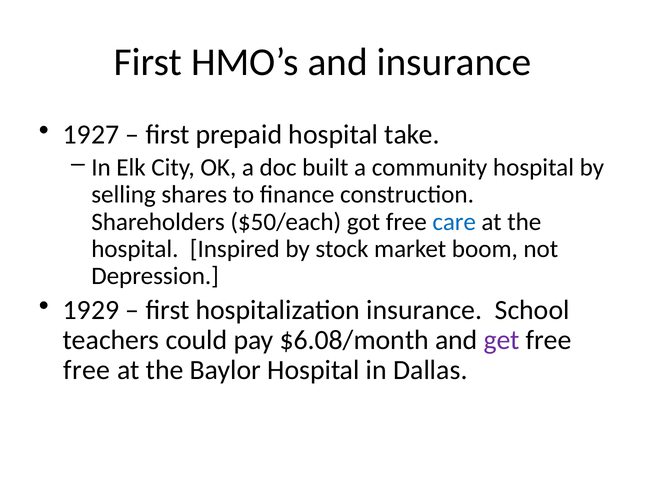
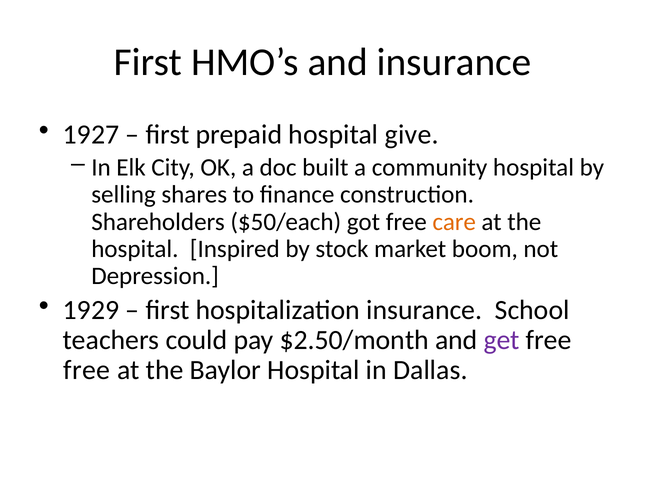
take: take -> give
care colour: blue -> orange
$6.08/month: $6.08/month -> $2.50/month
